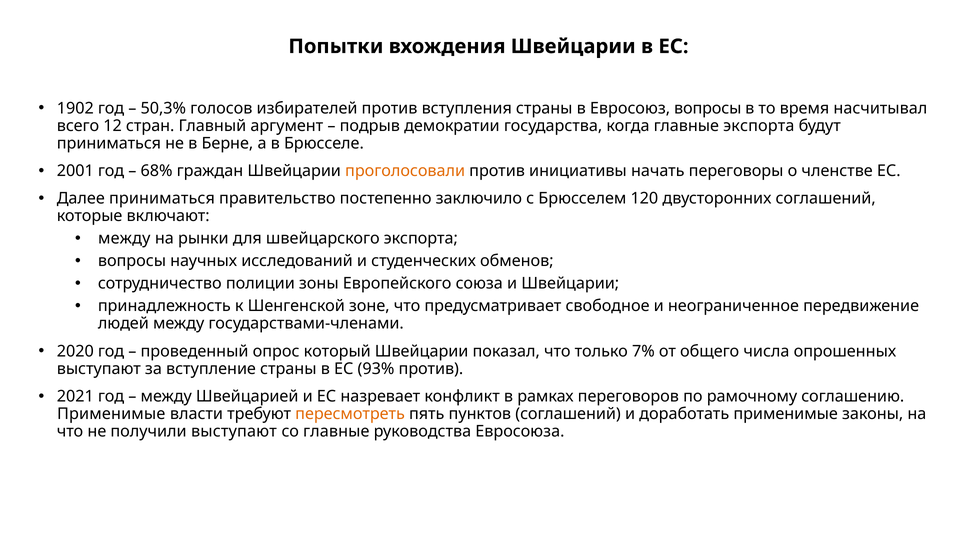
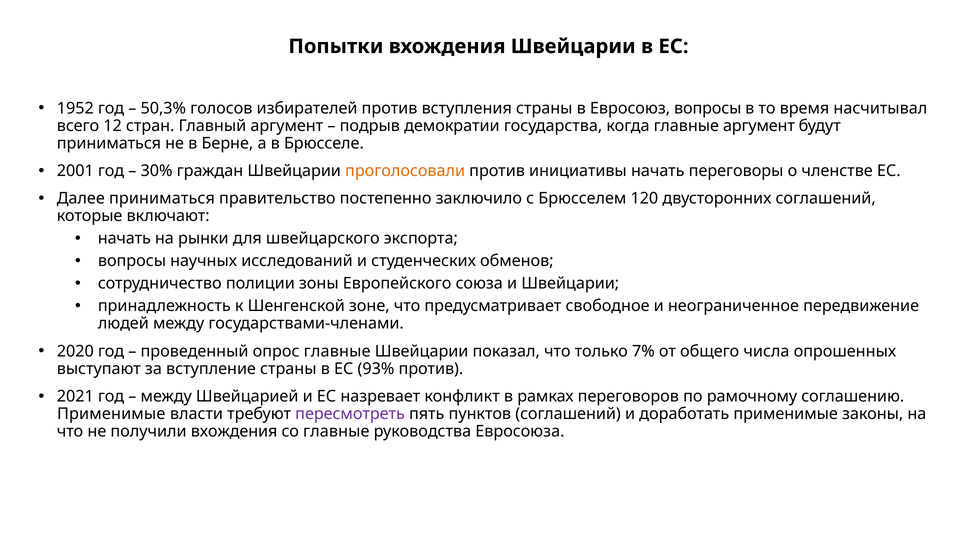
1902: 1902 -> 1952
главные экспорта: экспорта -> аргумент
68%: 68% -> 30%
между at (124, 239): между -> начать
опрос который: который -> главные
пересмотреть colour: orange -> purple
получили выступают: выступают -> вхождения
